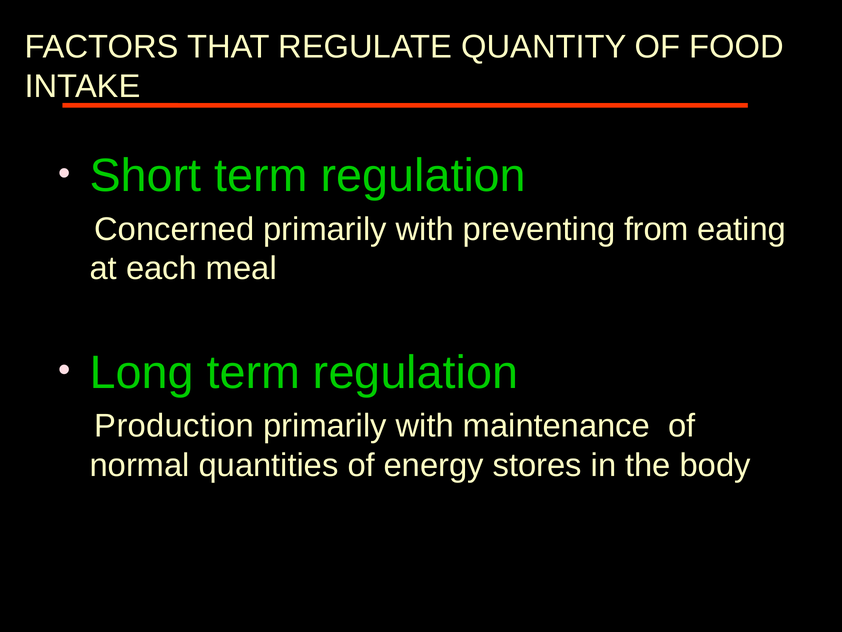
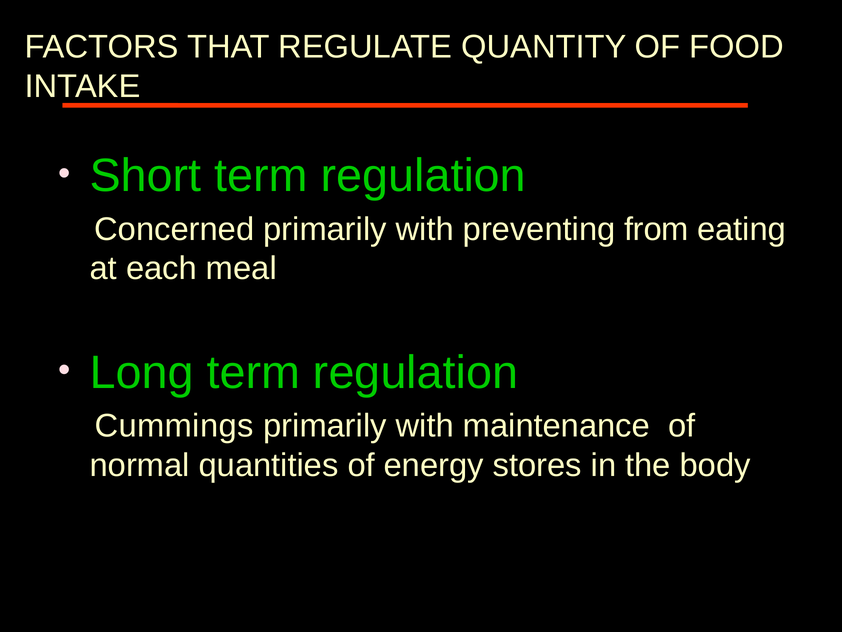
Production: Production -> Cummings
